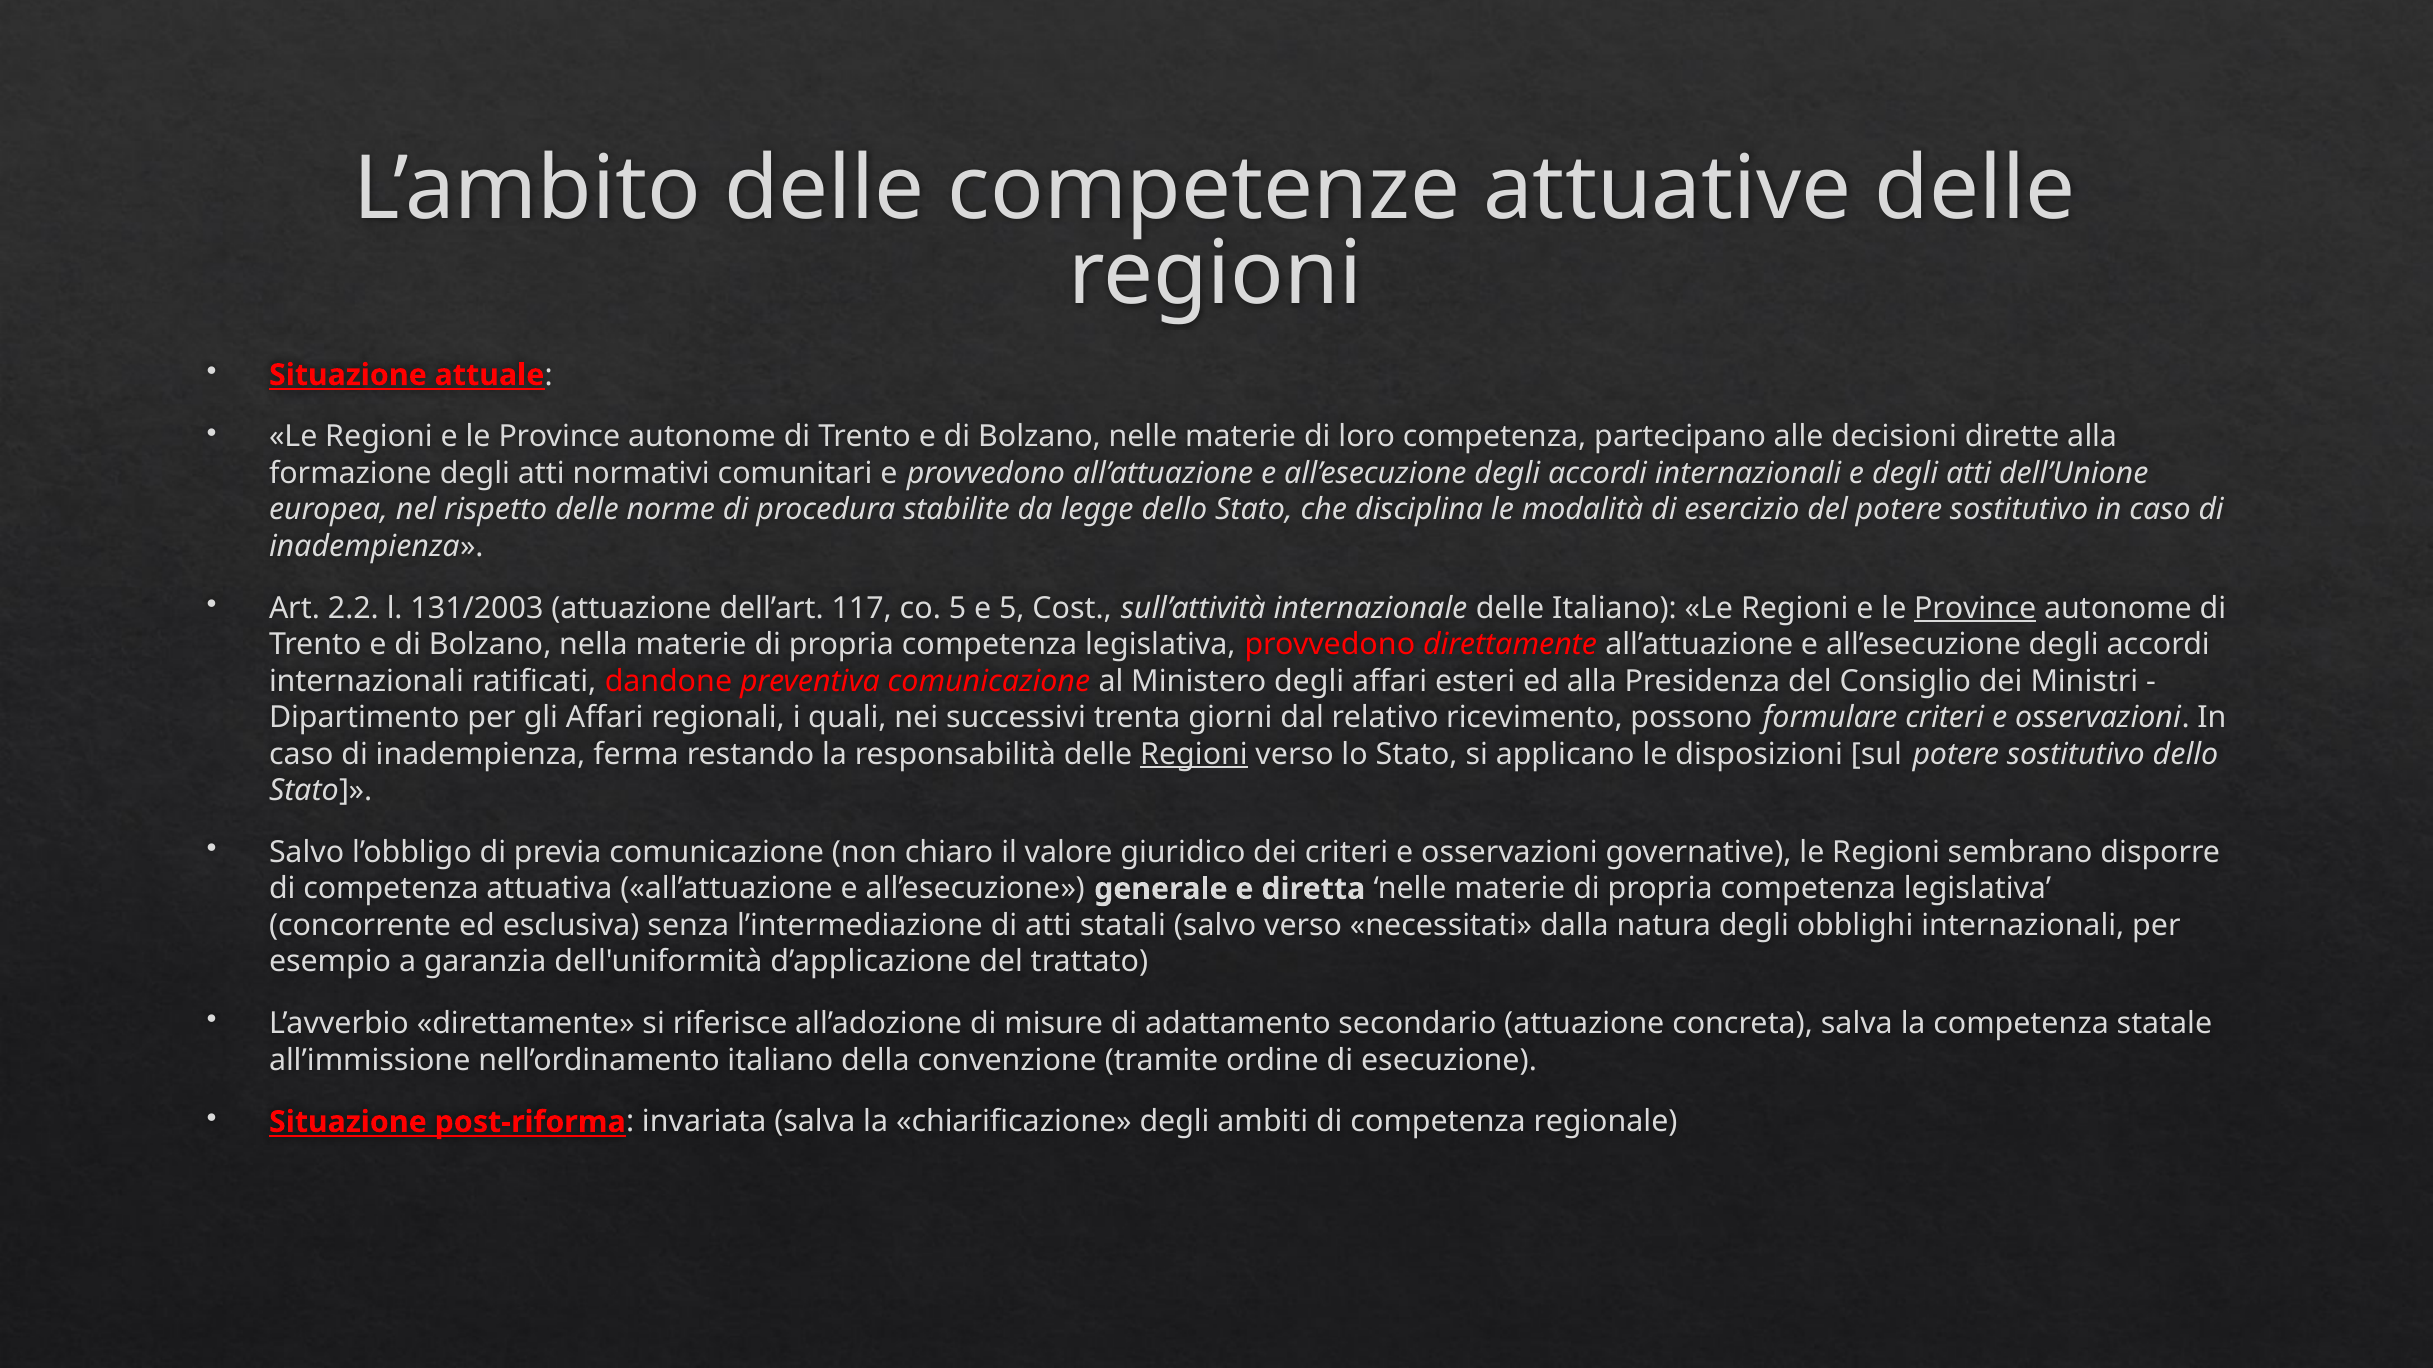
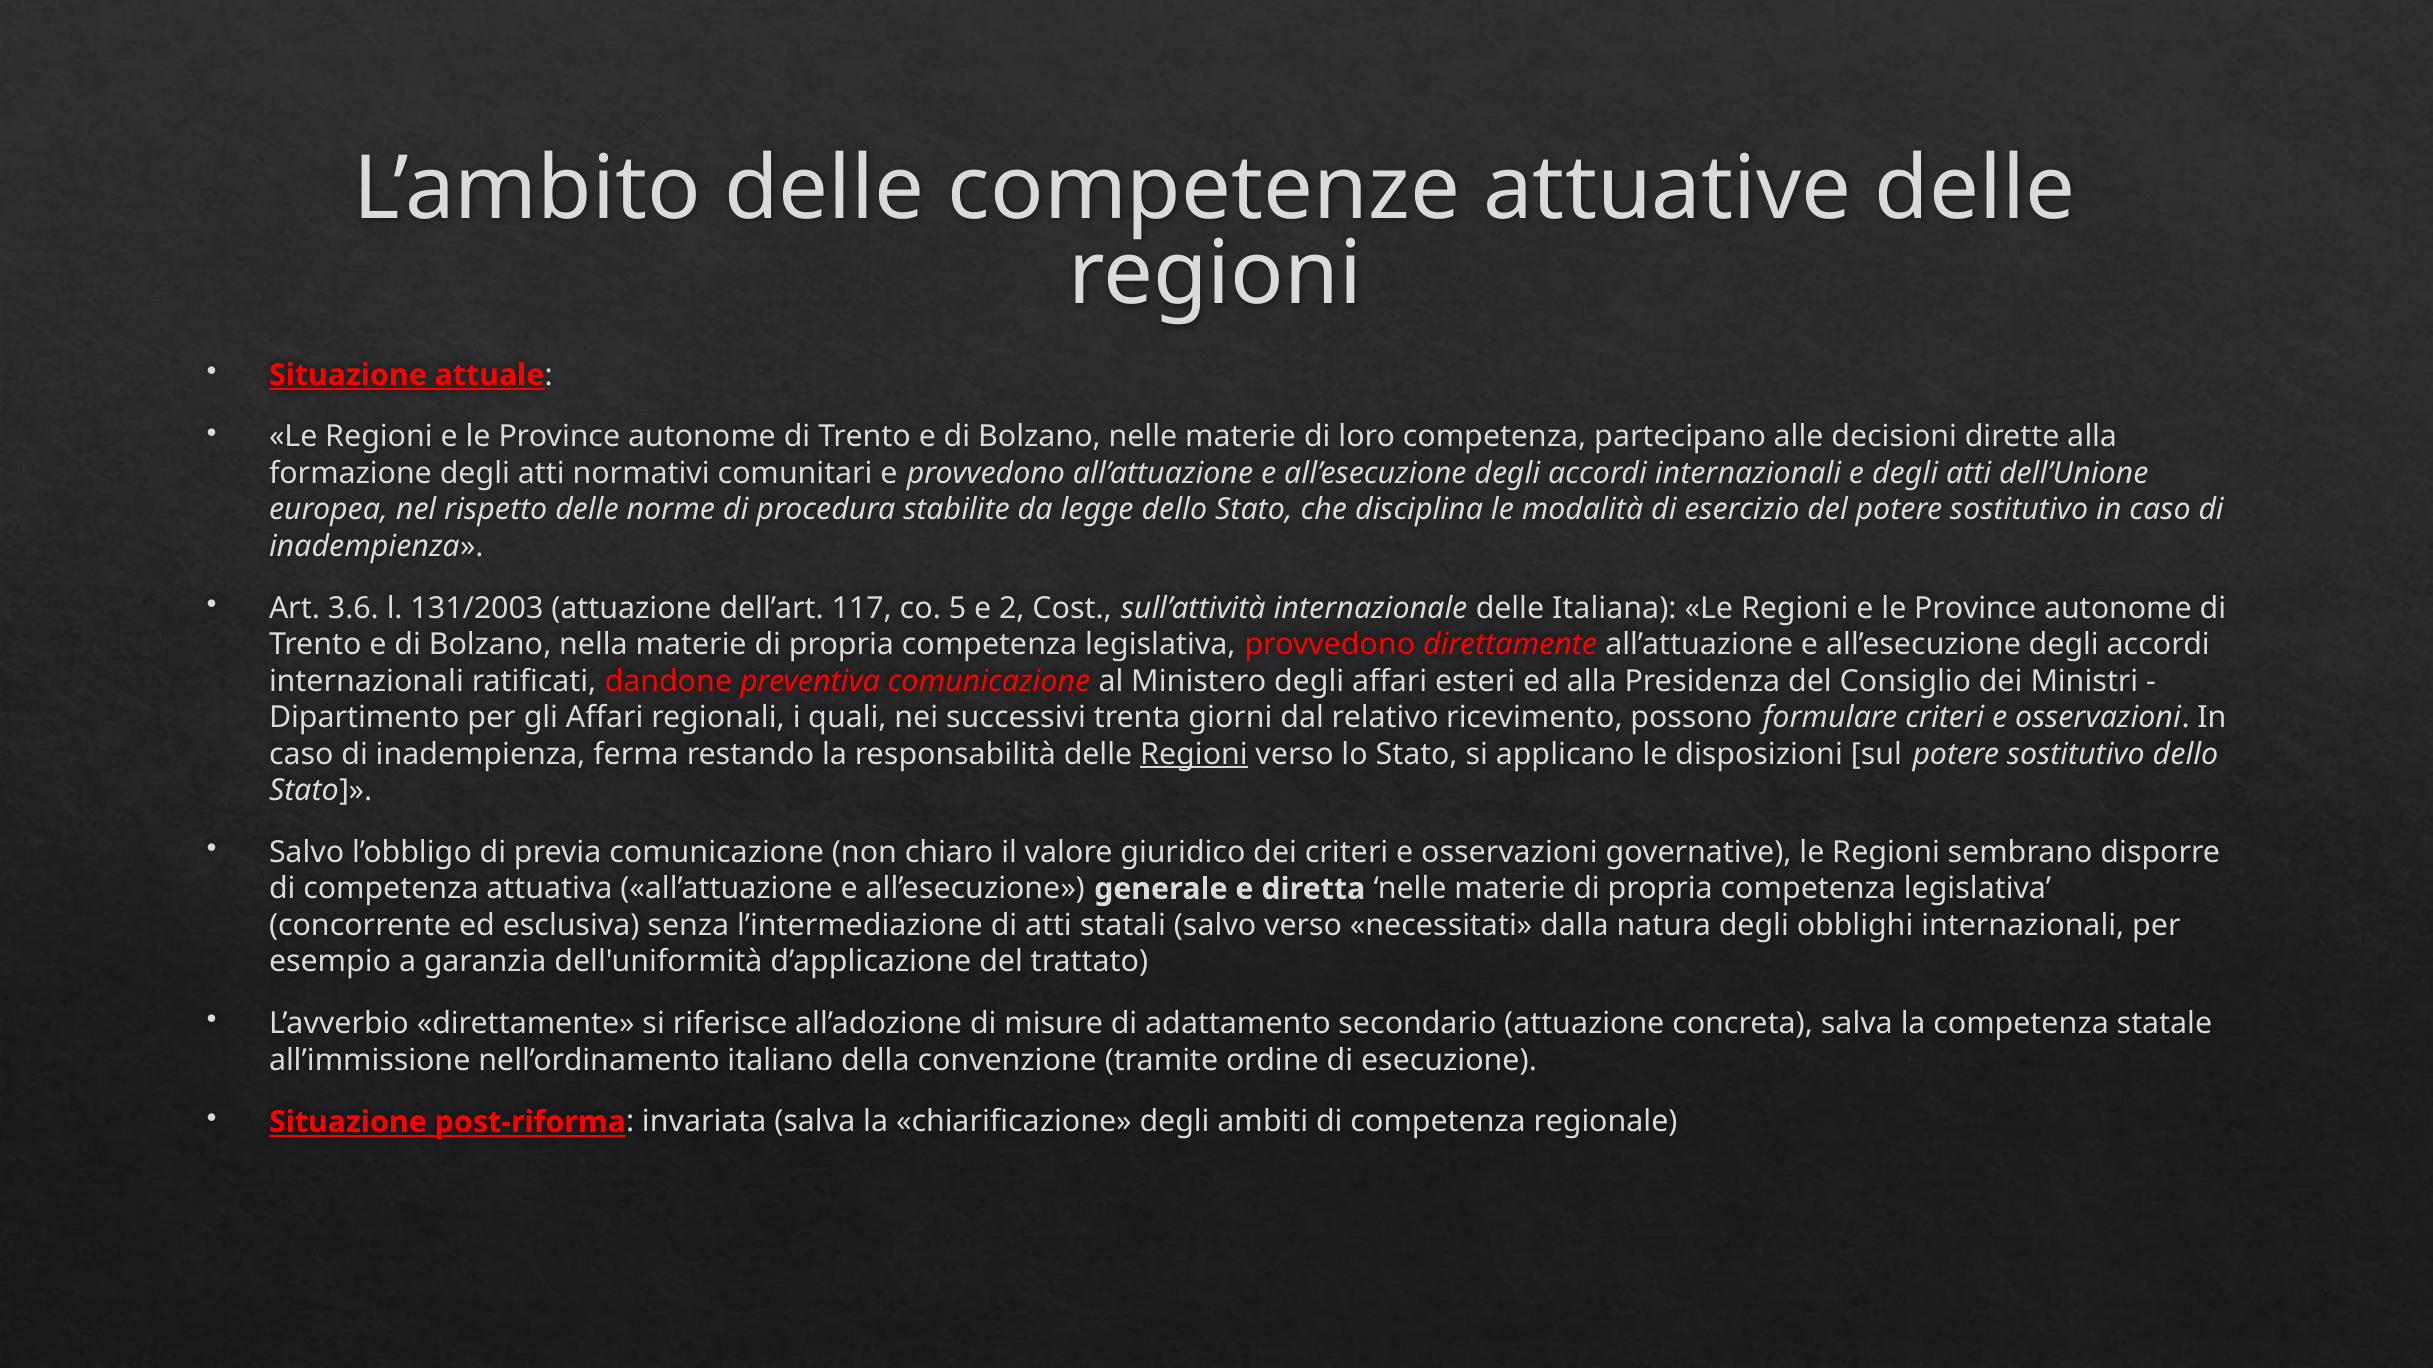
2.2: 2.2 -> 3.6
e 5: 5 -> 2
delle Italiano: Italiano -> Italiana
Province at (1975, 608) underline: present -> none
